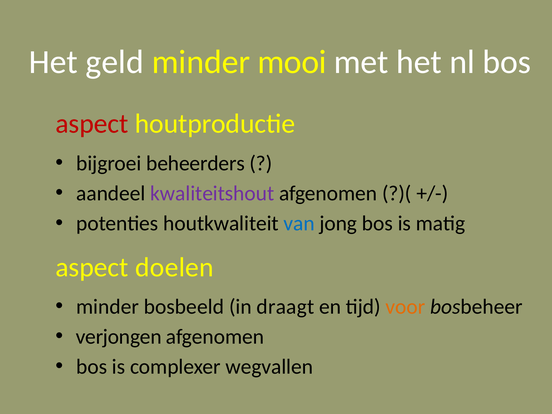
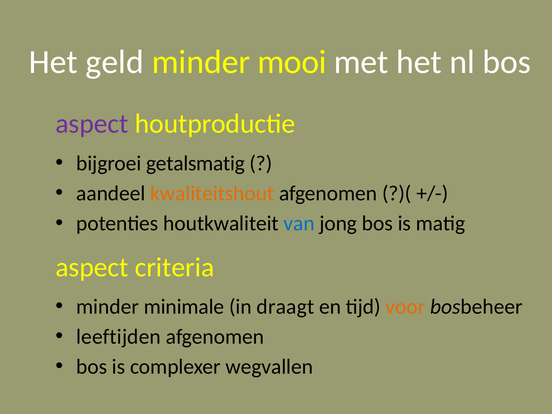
aspect at (92, 124) colour: red -> purple
beheerders: beheerders -> getalsmatig
kwaliteitshout colour: purple -> orange
doelen: doelen -> criteria
bosbeeld: bosbeeld -> minimale
verjongen: verjongen -> leeftijden
